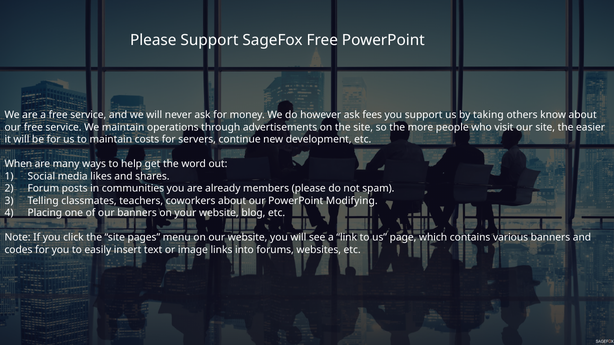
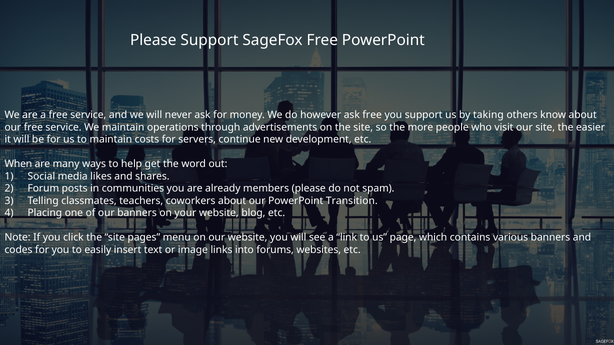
ask fees: fees -> free
Modifying: Modifying -> Transition
